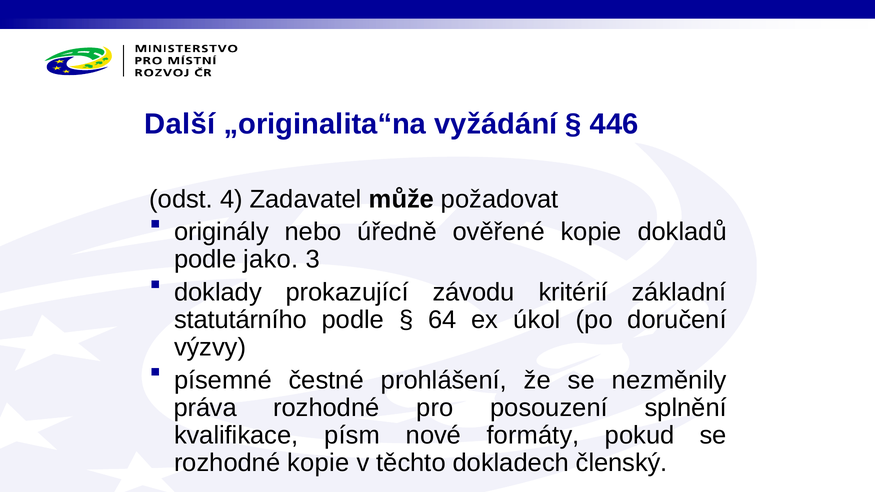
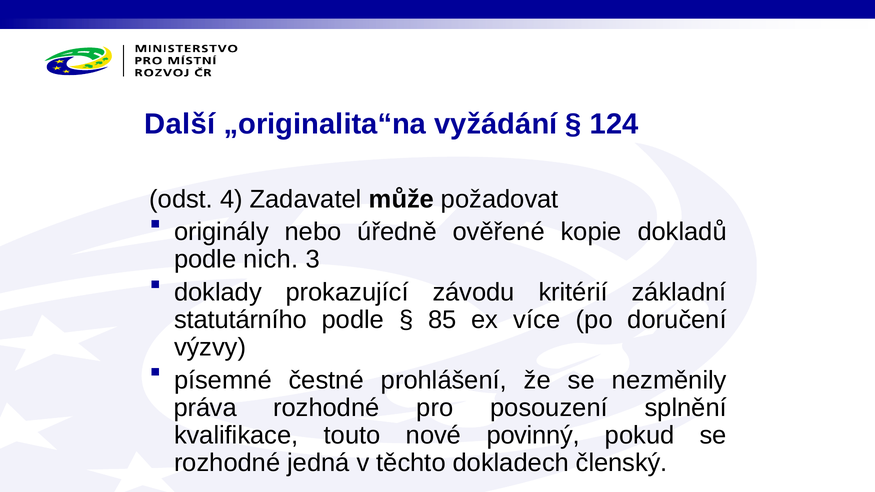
446: 446 -> 124
jako: jako -> nich
64: 64 -> 85
úkol: úkol -> více
písm: písm -> touto
formáty: formáty -> povinný
rozhodné kopie: kopie -> jedná
